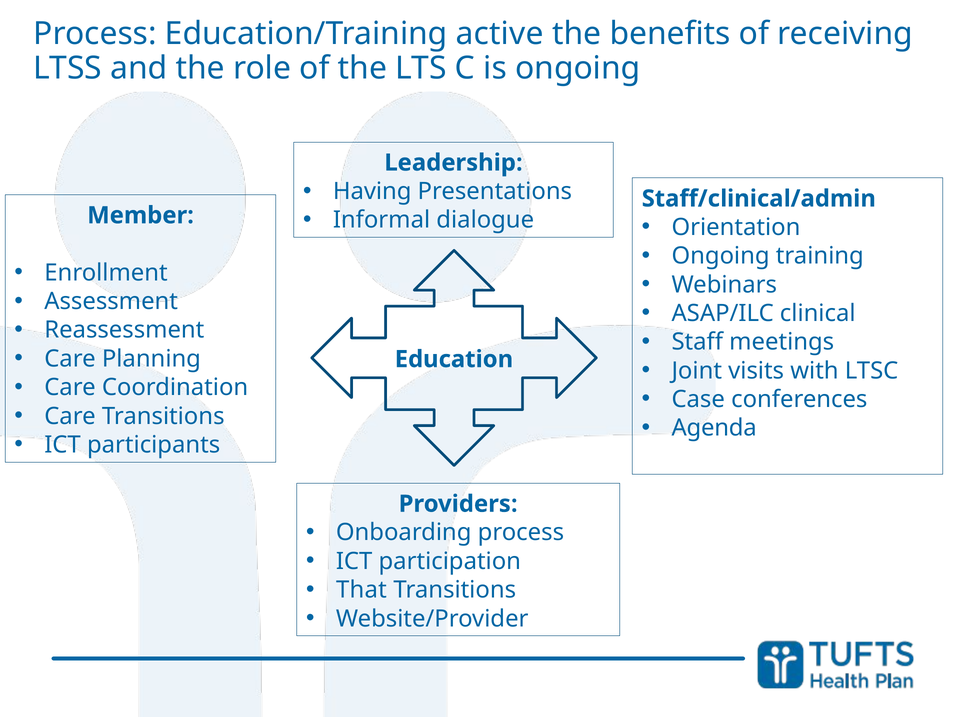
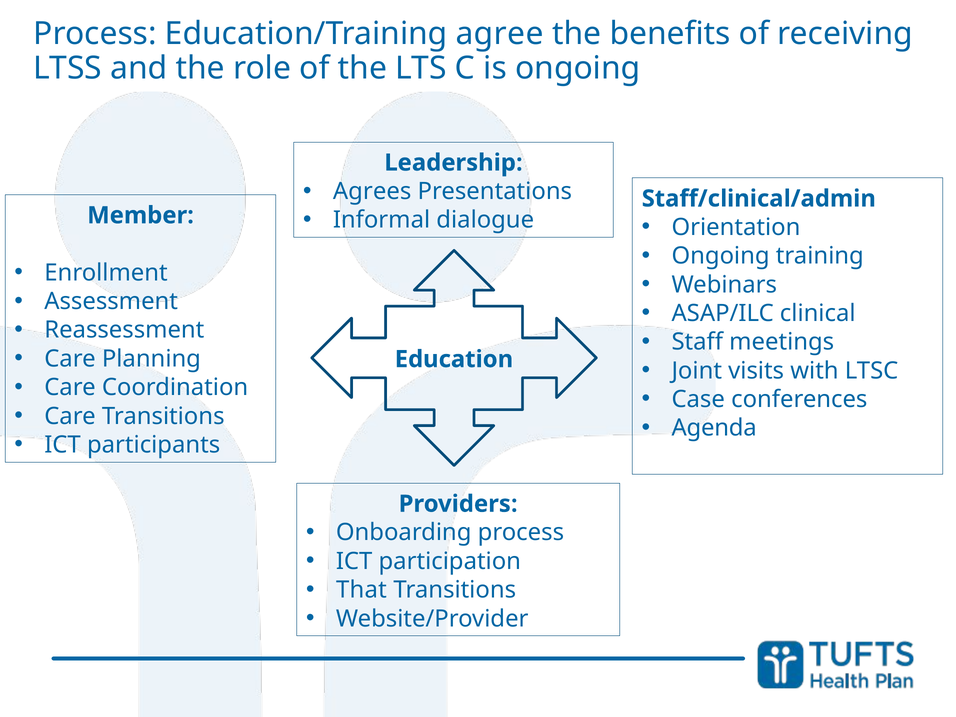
active: active -> agree
Having: Having -> Agrees
